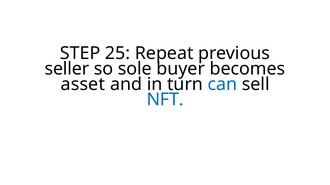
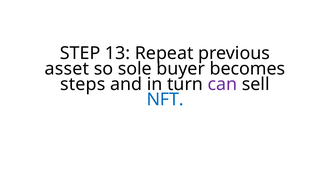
25: 25 -> 13
seller: seller -> asset
asset: asset -> steps
can colour: blue -> purple
